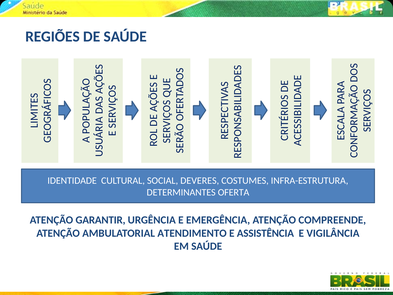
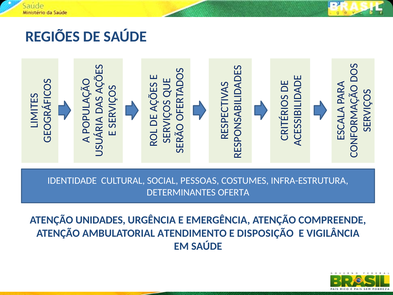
DEVERES: DEVERES -> PESSOAS
GARANTIR: GARANTIR -> UNIDADES
ASSISTÊNCIA: ASSISTÊNCIA -> DISPOSIÇÃO
